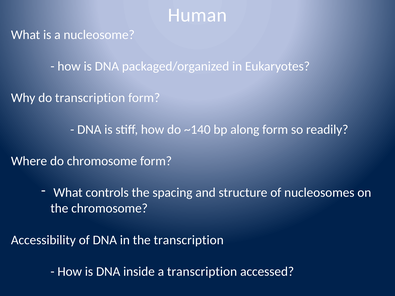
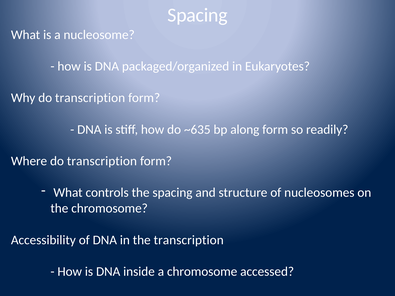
Human at (197, 15): Human -> Spacing
~140: ~140 -> ~635
Where do chromosome: chromosome -> transcription
a transcription: transcription -> chromosome
